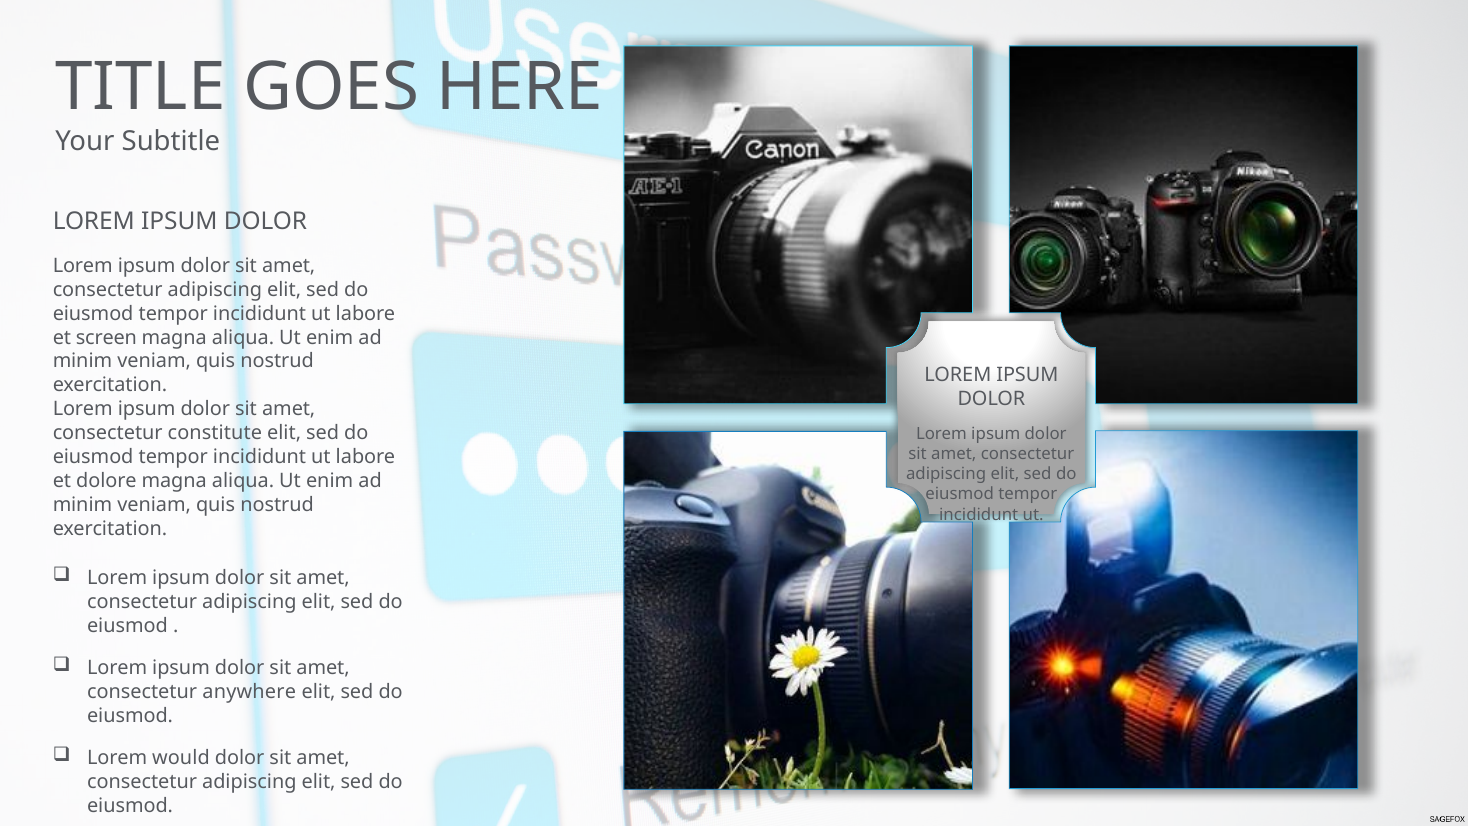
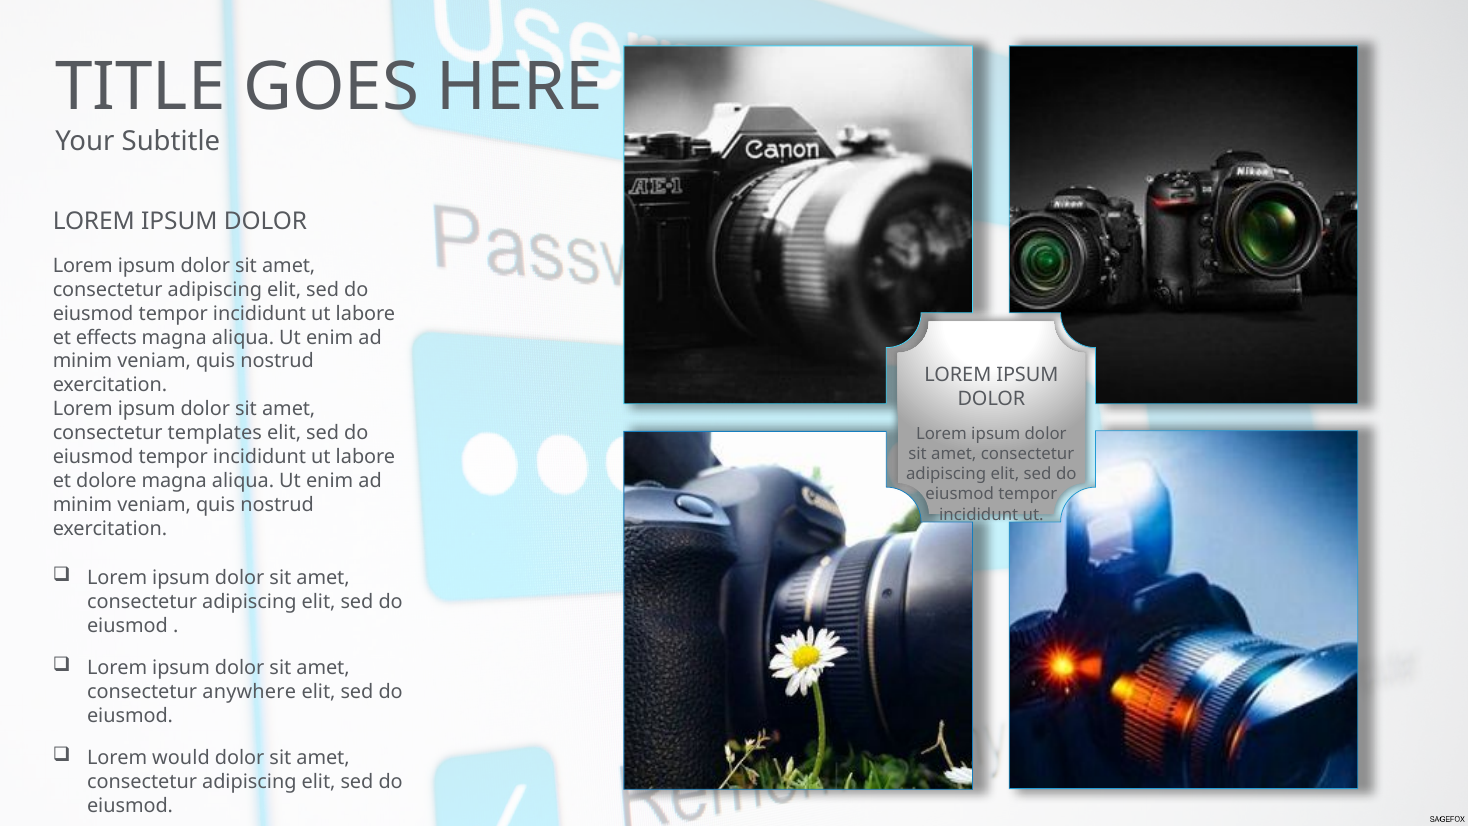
screen: screen -> effects
constitute: constitute -> templates
